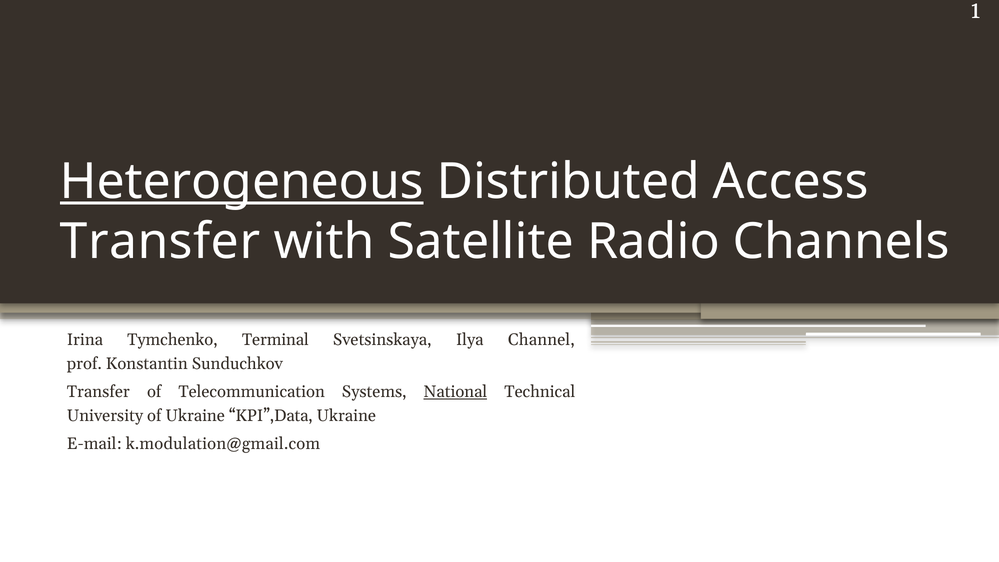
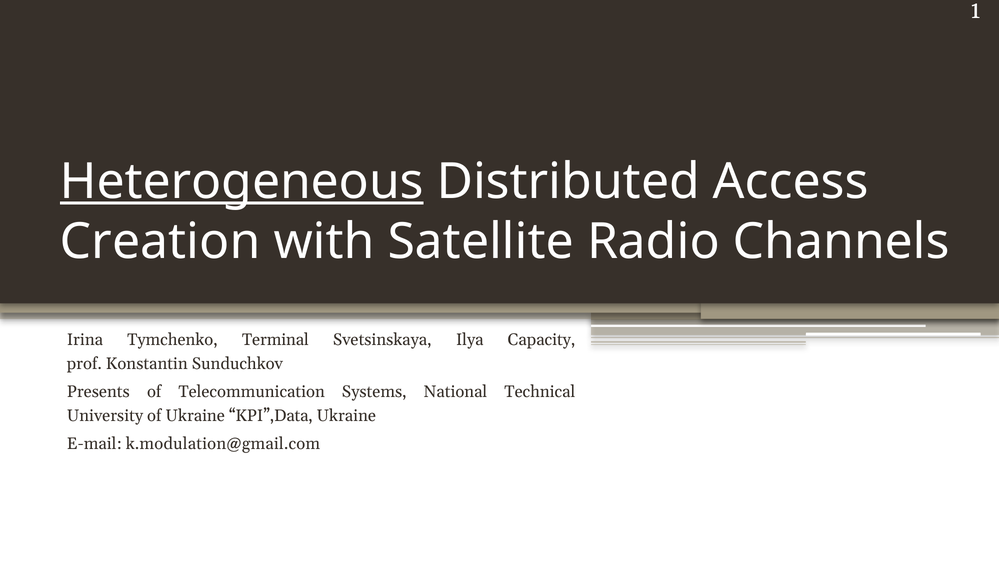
Transfer at (160, 242): Transfer -> Creation
Channel: Channel -> Capacity
Transfer at (98, 392): Transfer -> Presents
National underline: present -> none
